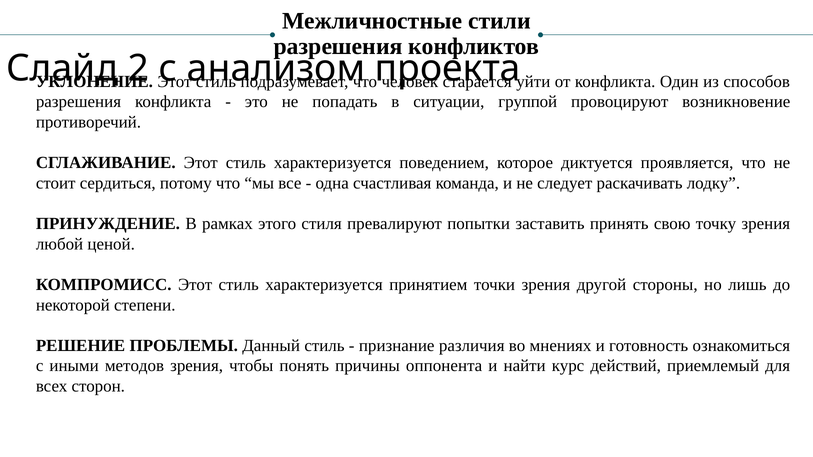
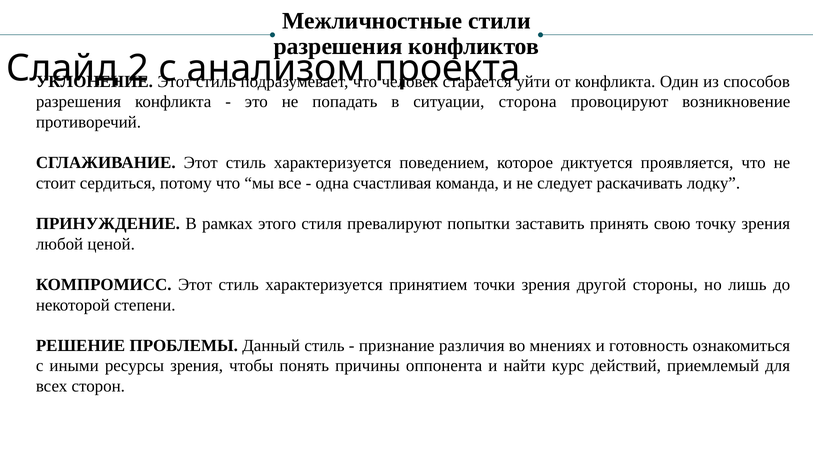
группой: группой -> сторона
методов: методов -> ресурсы
